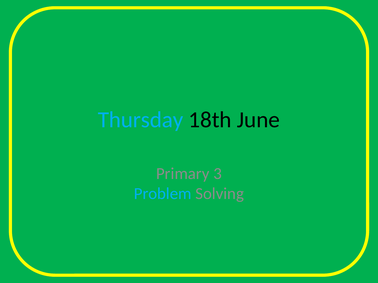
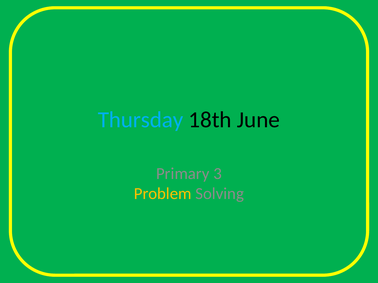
Problem colour: light blue -> yellow
